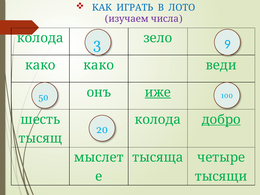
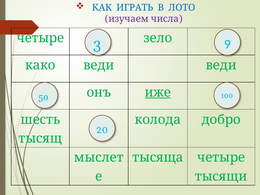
колода at (40, 38): колода -> четыре
како како: како -> веди
добро underline: present -> none
